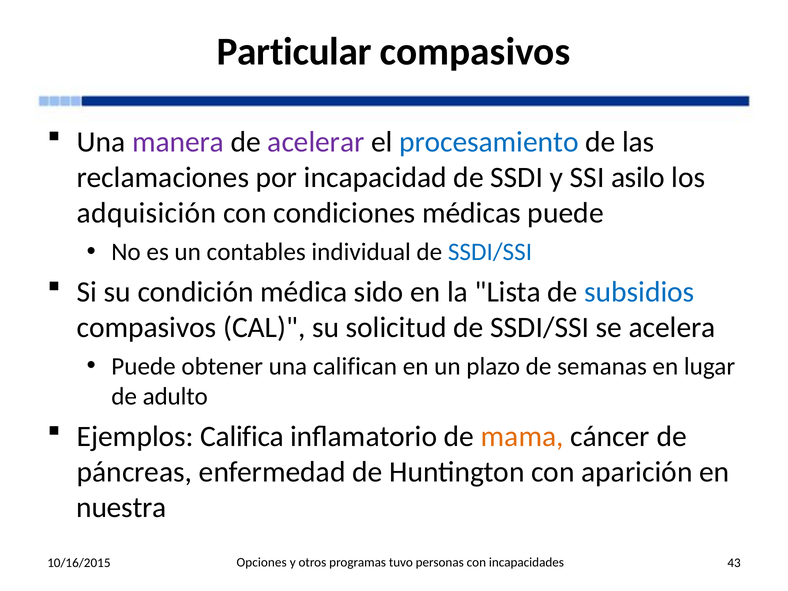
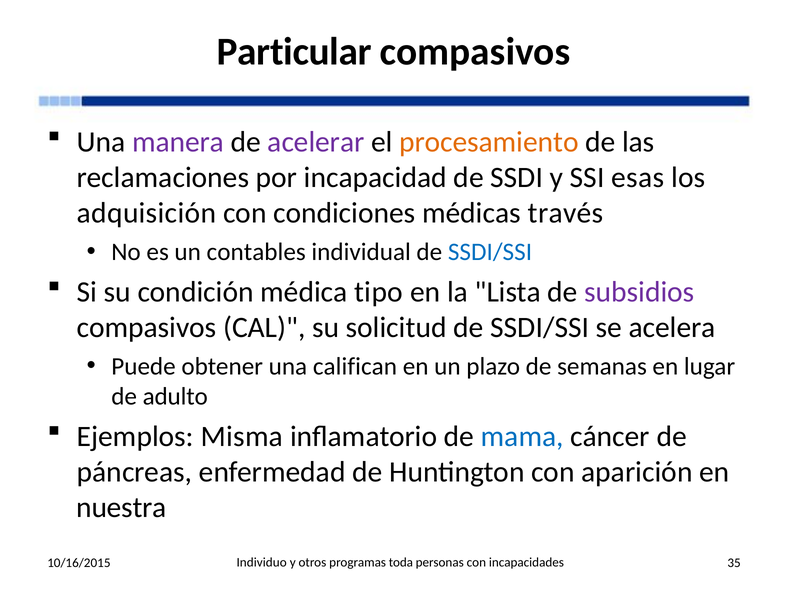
procesamiento colour: blue -> orange
asilo: asilo -> esas
médicas puede: puede -> través
sido: sido -> tipo
subsidios colour: blue -> purple
Califica: Califica -> Misma
mama colour: orange -> blue
Opciones: Opciones -> Individuo
tuvo: tuvo -> toda
43: 43 -> 35
